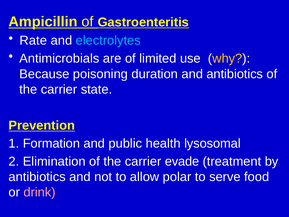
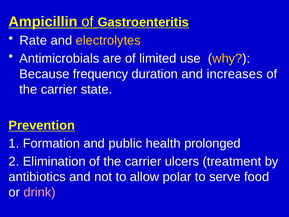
electrolytes colour: light blue -> yellow
poisoning: poisoning -> frequency
and antibiotics: antibiotics -> increases
lysosomal: lysosomal -> prolonged
evade: evade -> ulcers
